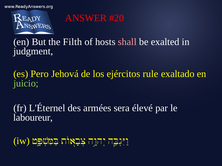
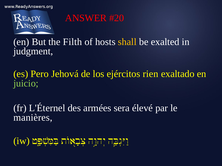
shall colour: pink -> yellow
rule: rule -> rien
laboureur: laboureur -> manières
